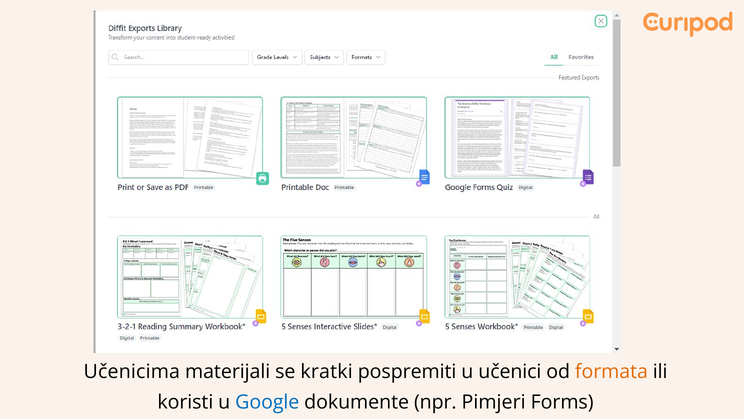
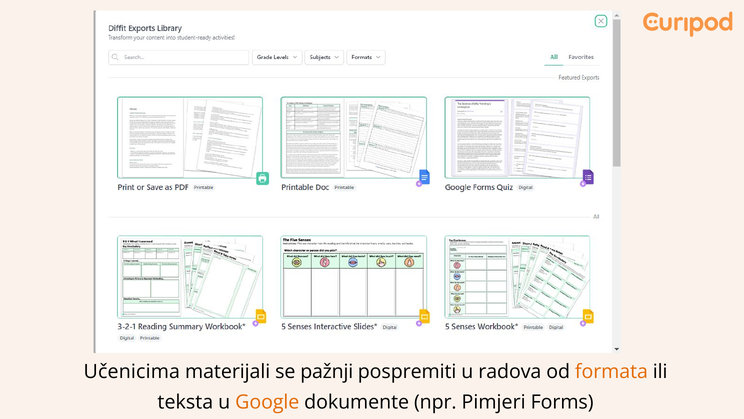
kratki: kratki -> pažnji
učenici: učenici -> radova
koristi: koristi -> teksta
Google colour: blue -> orange
